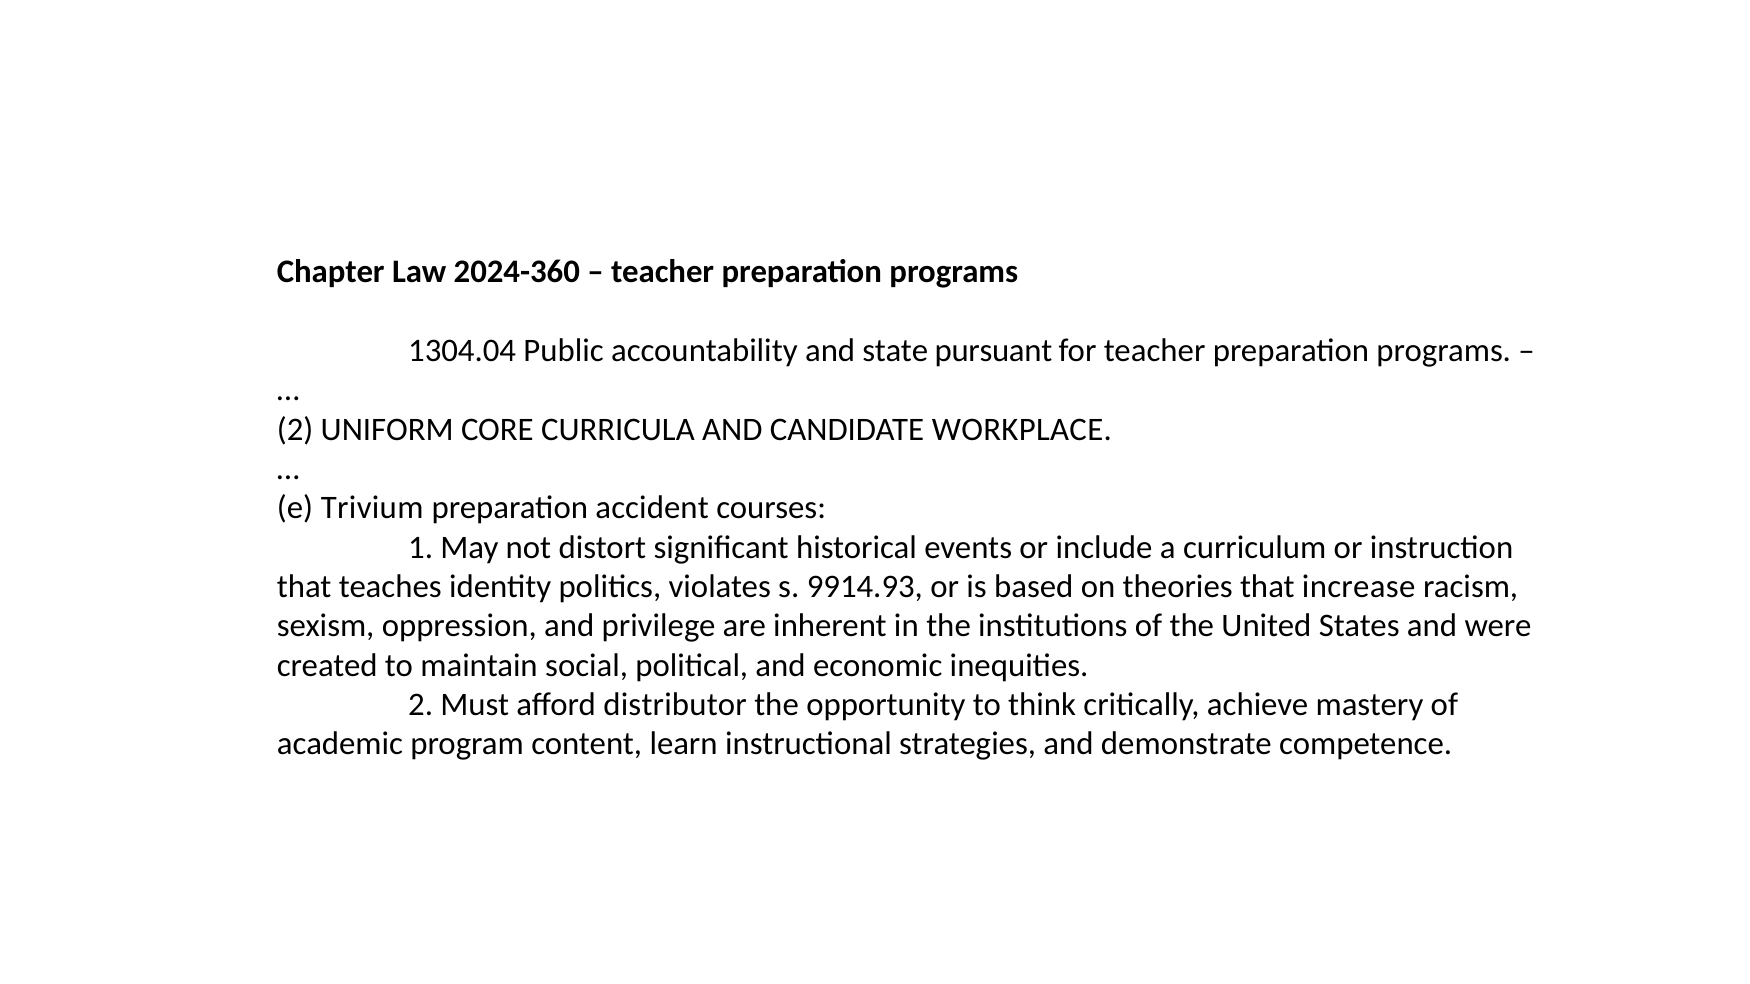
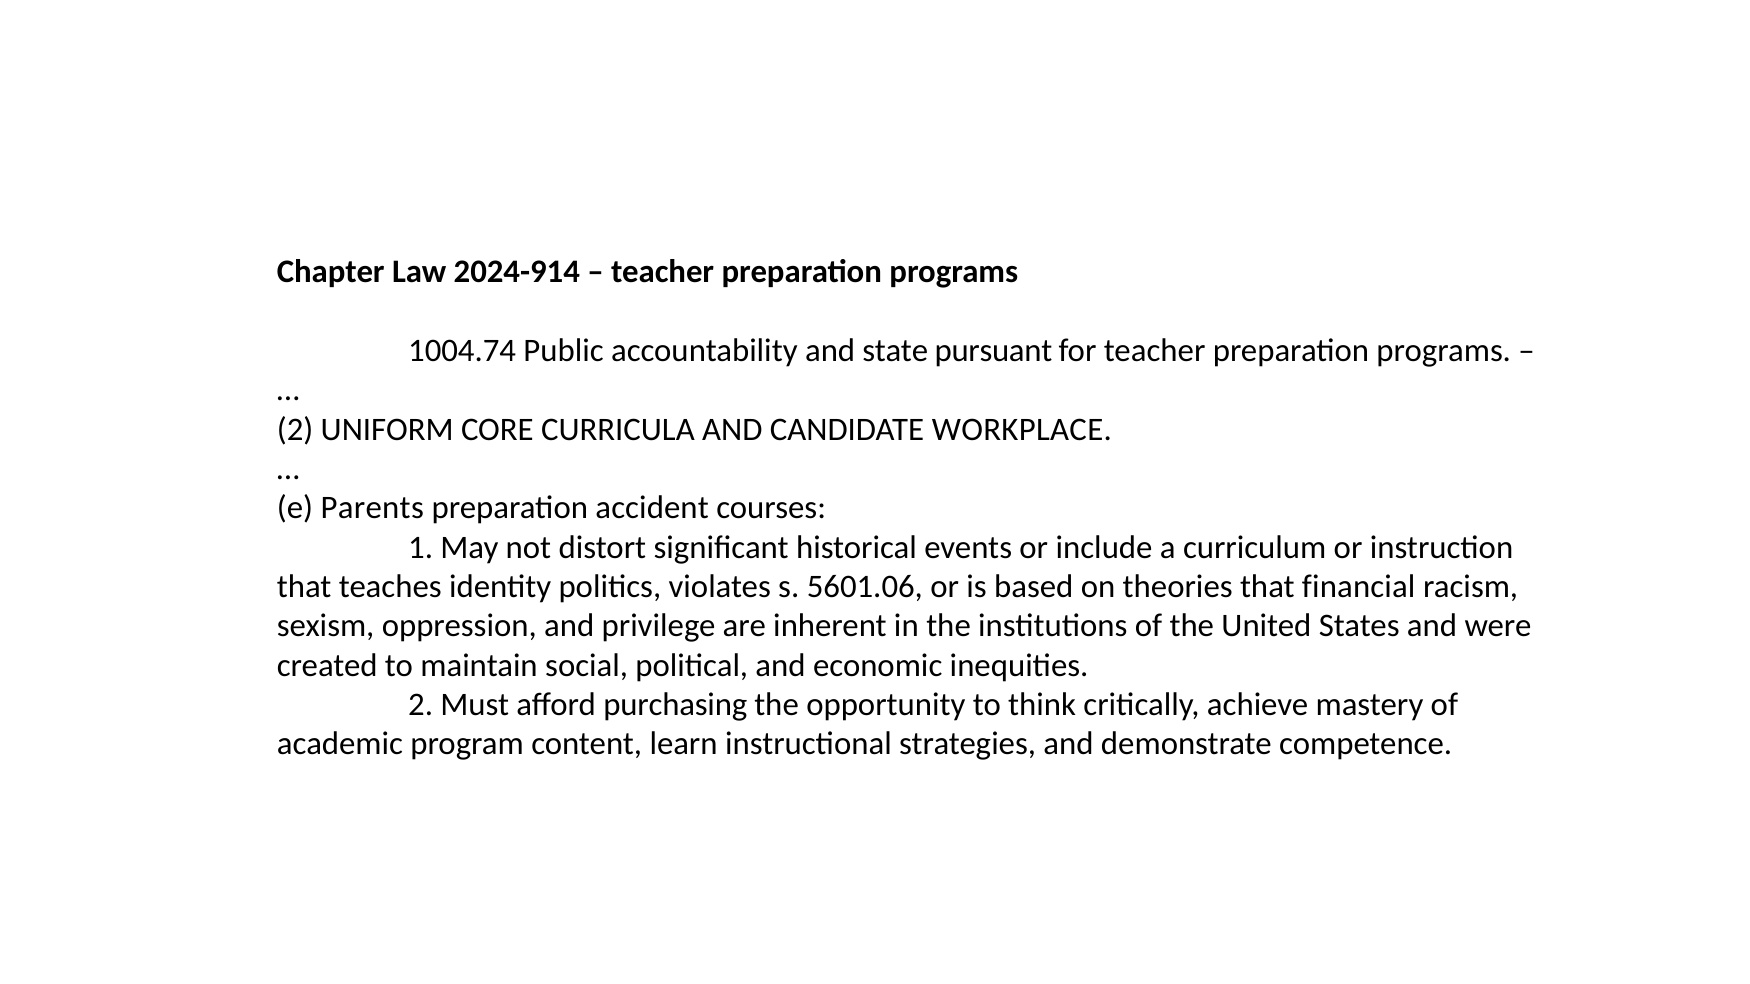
2024-360: 2024-360 -> 2024-914
1304.04: 1304.04 -> 1004.74
Trivium: Trivium -> Parents
9914.93: 9914.93 -> 5601.06
increase: increase -> financial
distributor: distributor -> purchasing
